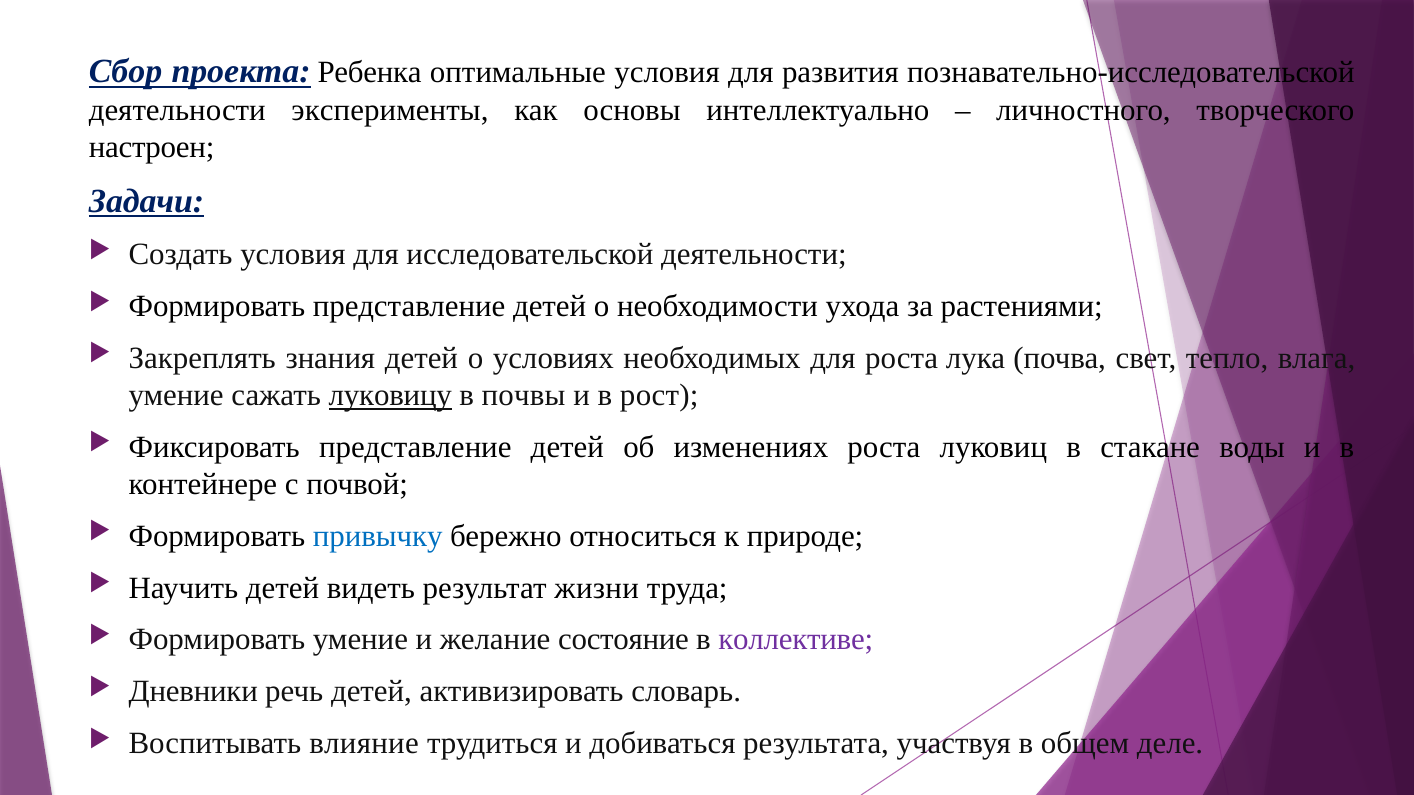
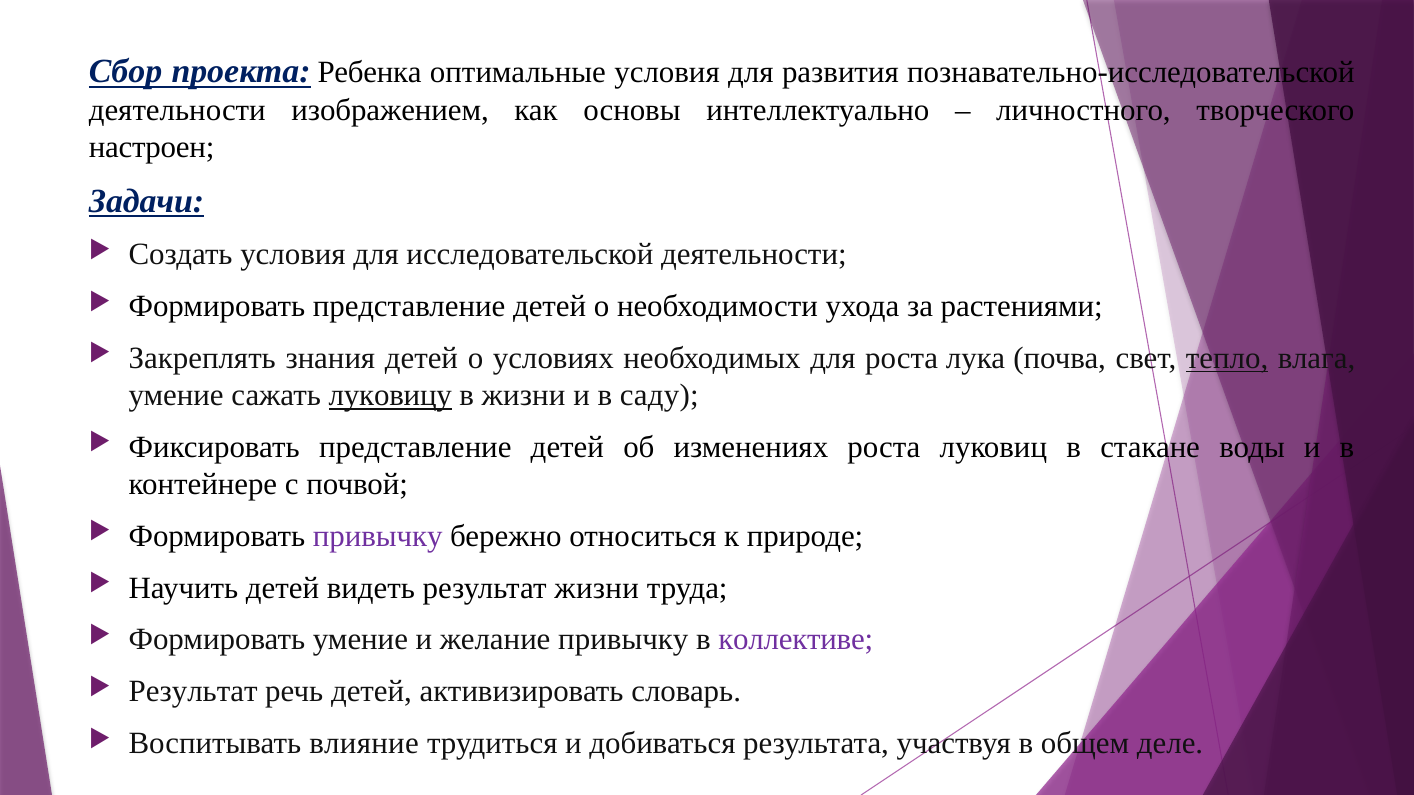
эксперименты: эксперименты -> изображением
тепло underline: none -> present
в почвы: почвы -> жизни
рост: рост -> саду
привычку at (378, 536) colour: blue -> purple
желание состояние: состояние -> привычку
Дневники at (193, 692): Дневники -> Результат
